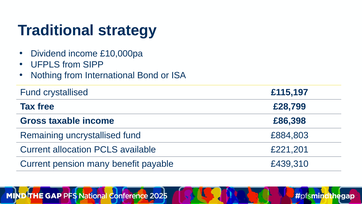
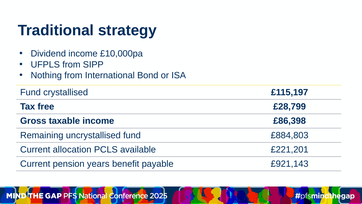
many: many -> years
£439,310: £439,310 -> £921,143
